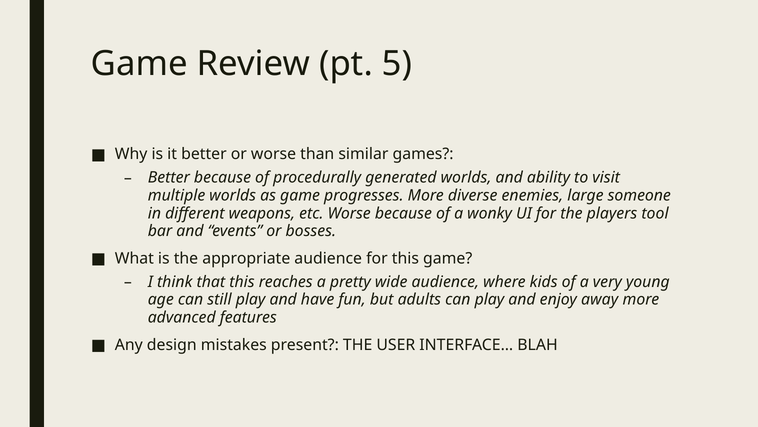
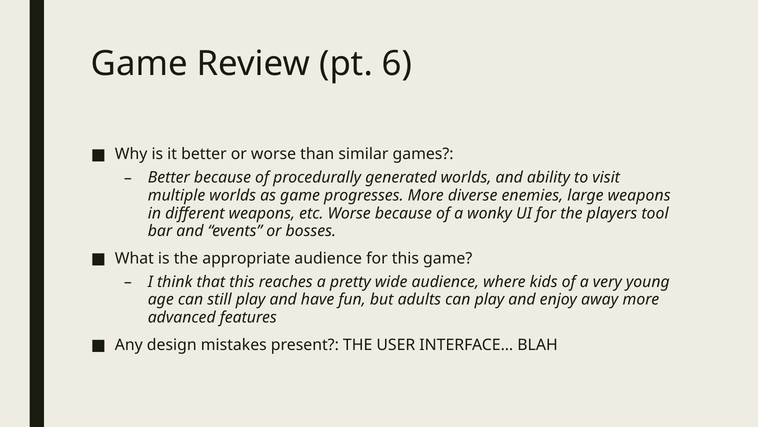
5: 5 -> 6
large someone: someone -> weapons
